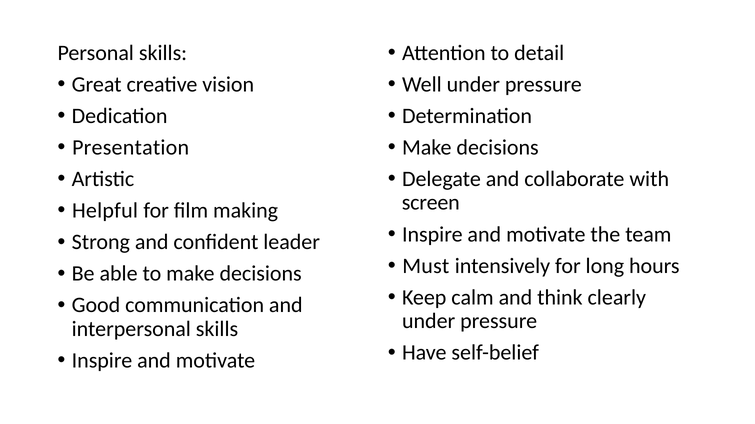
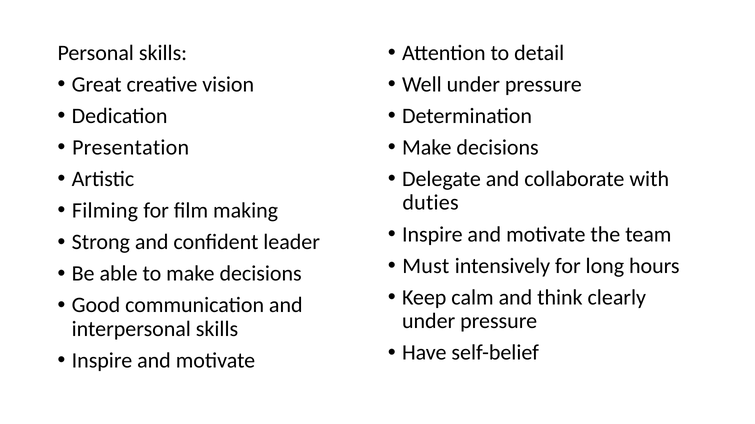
screen: screen -> duties
Helpful: Helpful -> Filming
